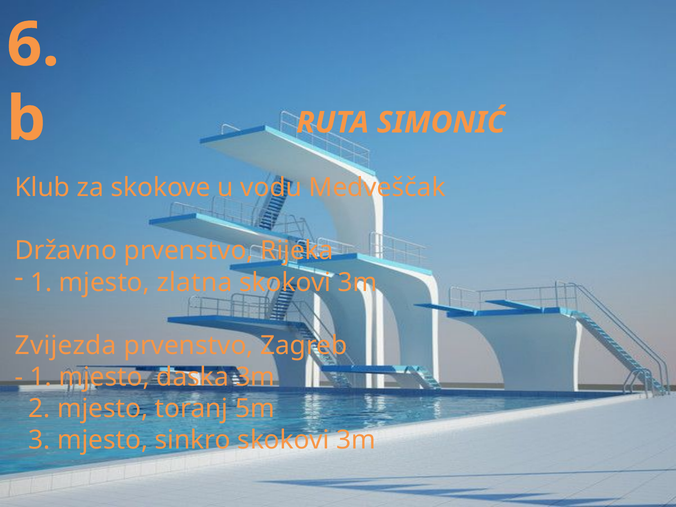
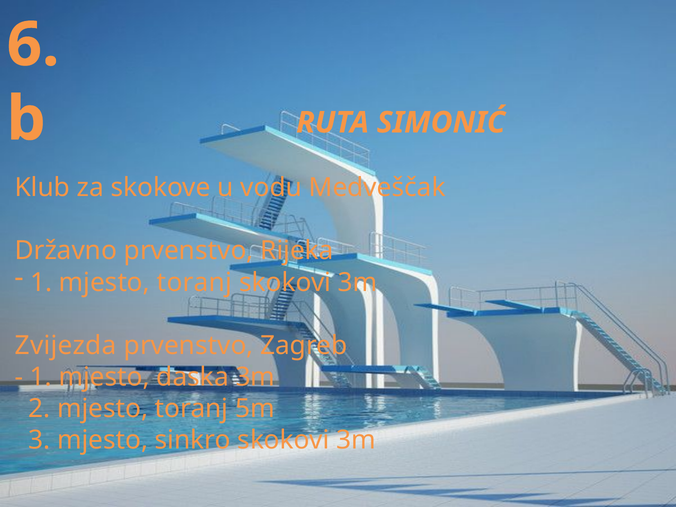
1 mjesto zlatna: zlatna -> toranj
